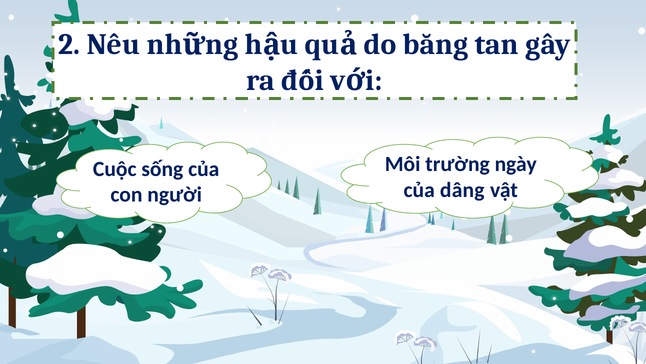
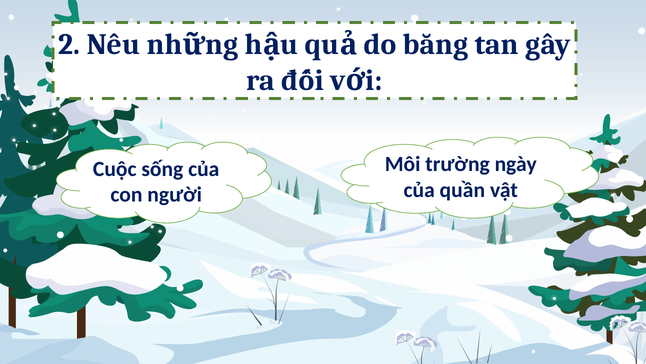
dâng: dâng -> quần
